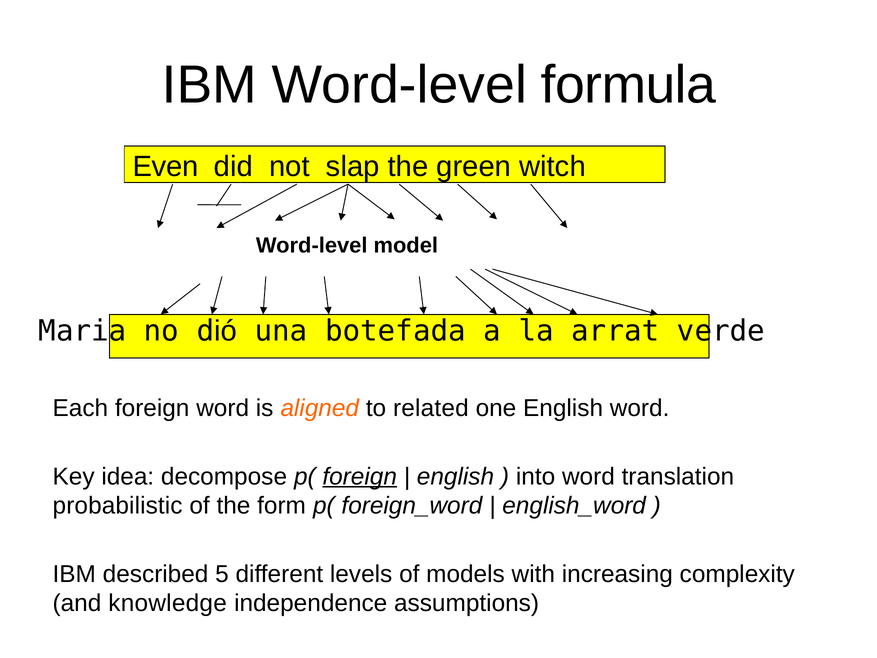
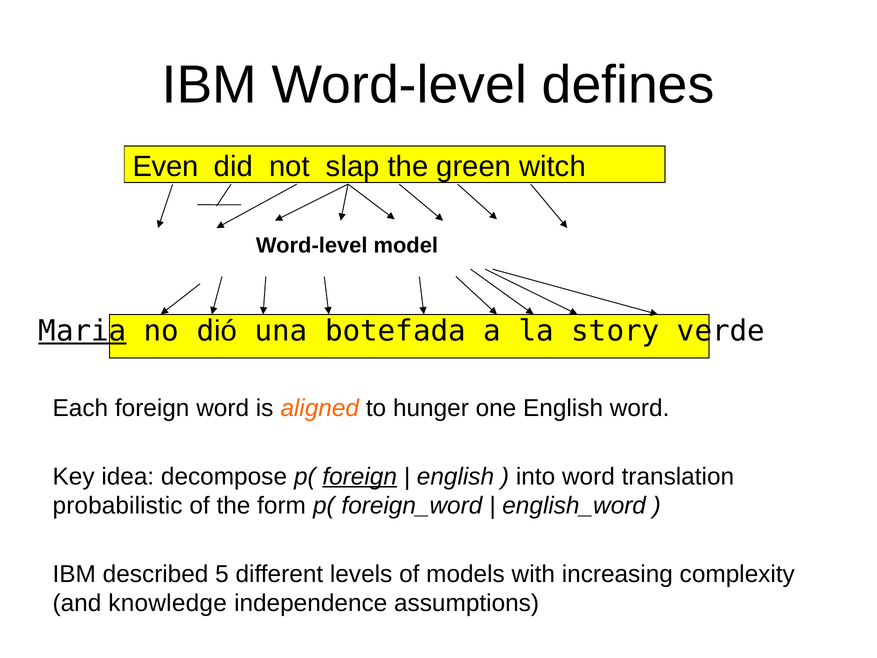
formula: formula -> defines
Maria underline: none -> present
arrat: arrat -> story
related: related -> hunger
